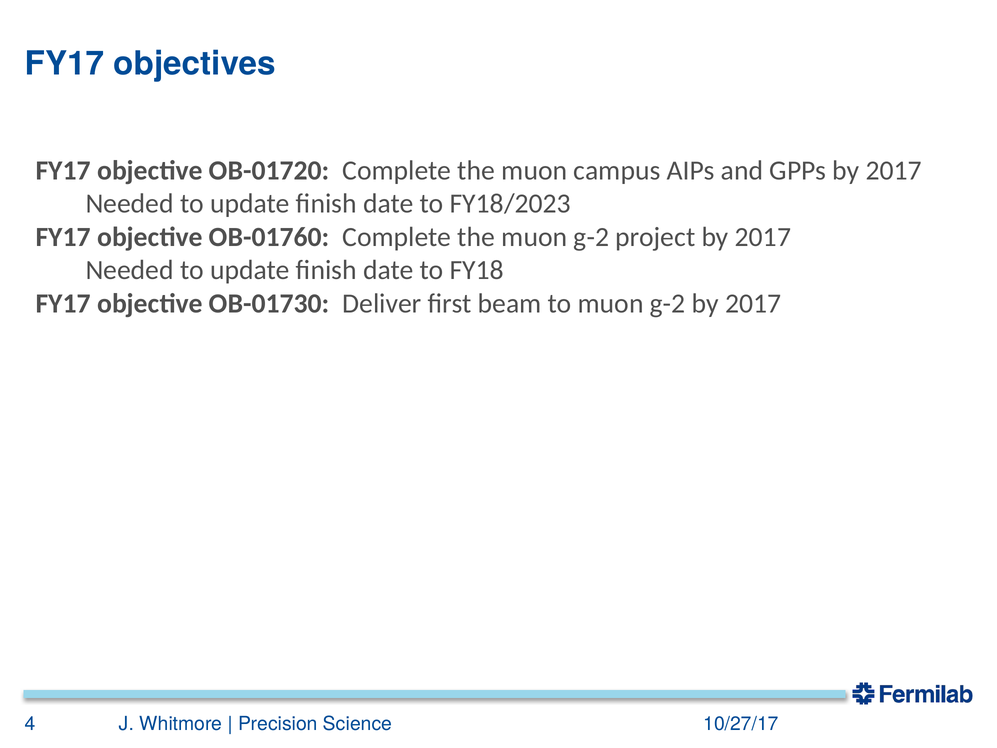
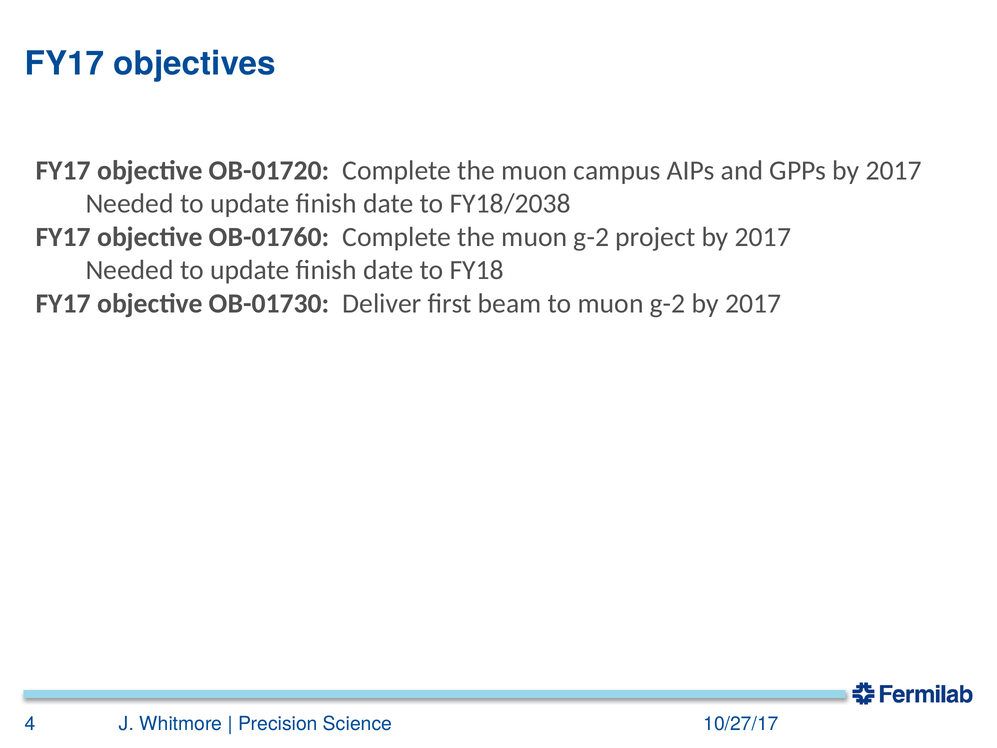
FY18/2023: FY18/2023 -> FY18/2038
